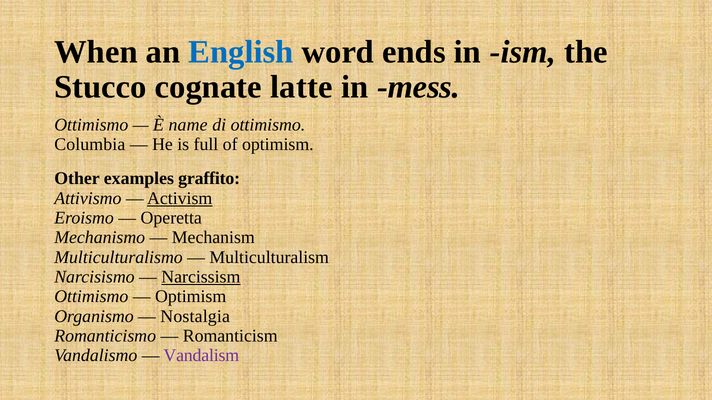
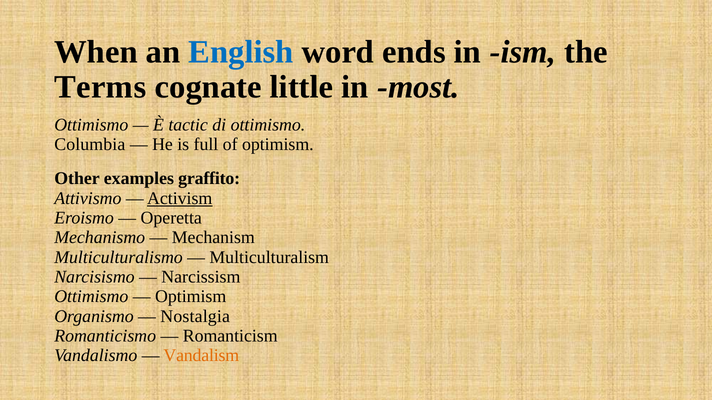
Stucco: Stucco -> Terms
latte: latte -> little
mess: mess -> most
name: name -> tactic
Narcissism underline: present -> none
Vandalism colour: purple -> orange
